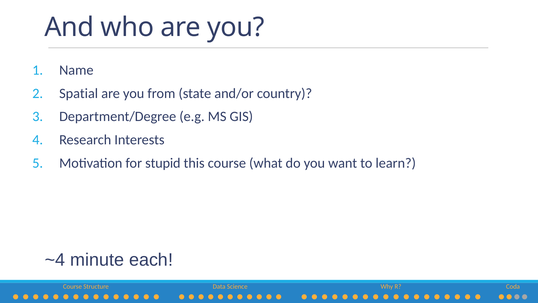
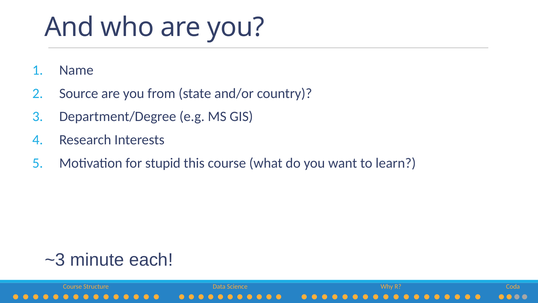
Spatial: Spatial -> Source
~4: ~4 -> ~3
